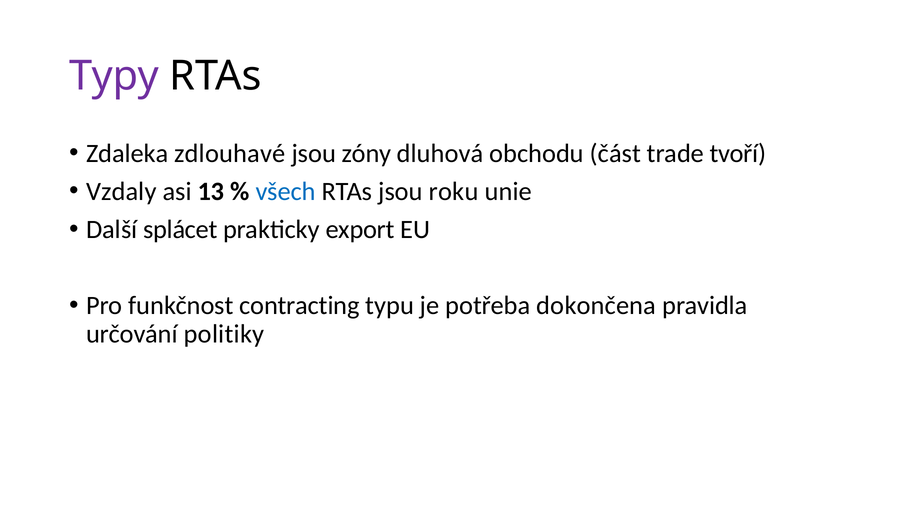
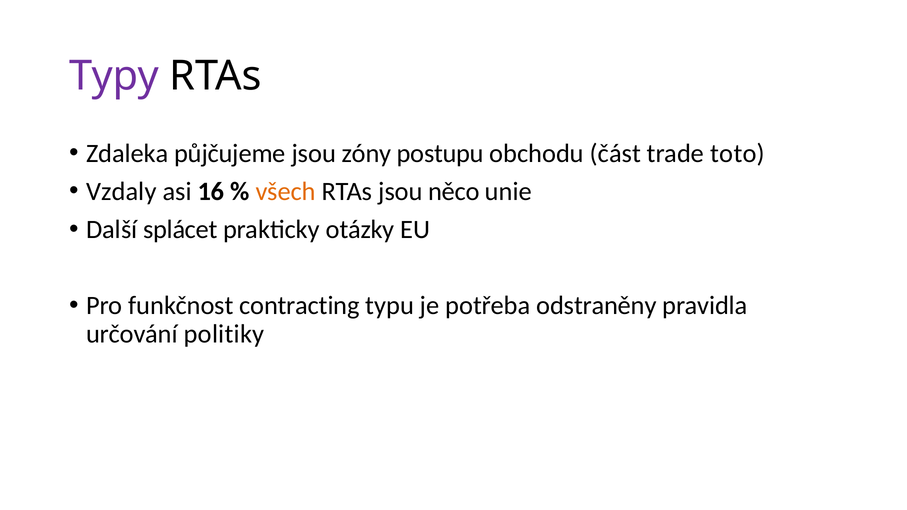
zdlouhavé: zdlouhavé -> půjčujeme
dluhová: dluhová -> postupu
tvoří: tvoří -> toto
13: 13 -> 16
všech colour: blue -> orange
roku: roku -> něco
export: export -> otázky
dokončena: dokončena -> odstraněny
